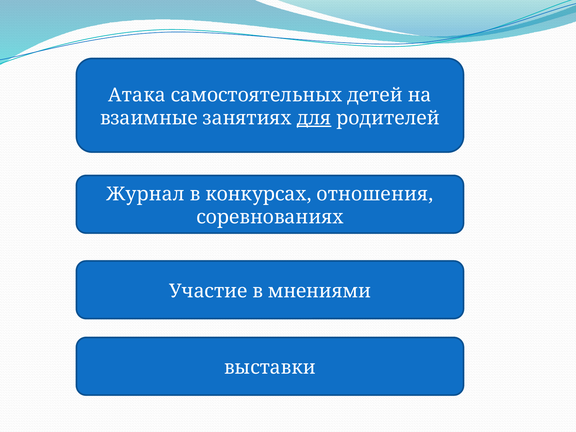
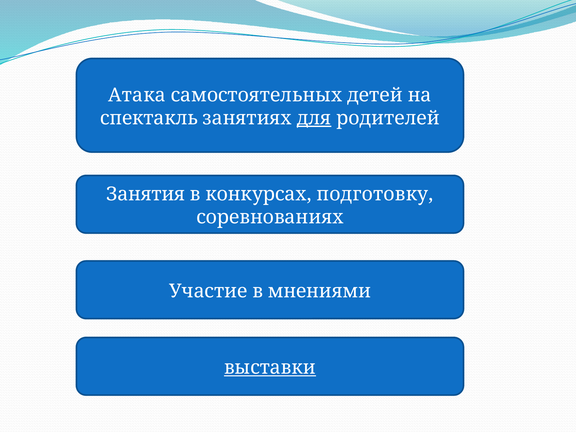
взаимные: взаимные -> спектакль
Журнал: Журнал -> Занятия
отношения: отношения -> подготовку
выставки underline: none -> present
